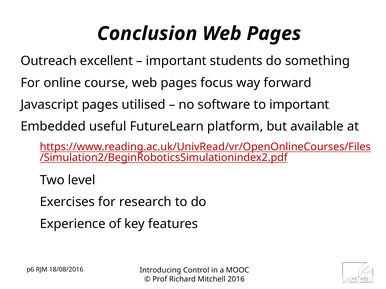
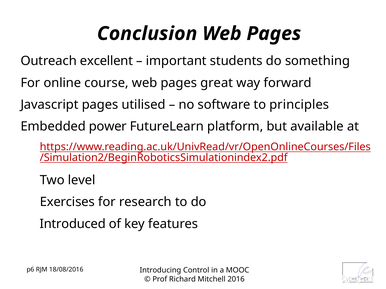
focus: focus -> great
to important: important -> principles
useful: useful -> power
Experience: Experience -> Introduced
